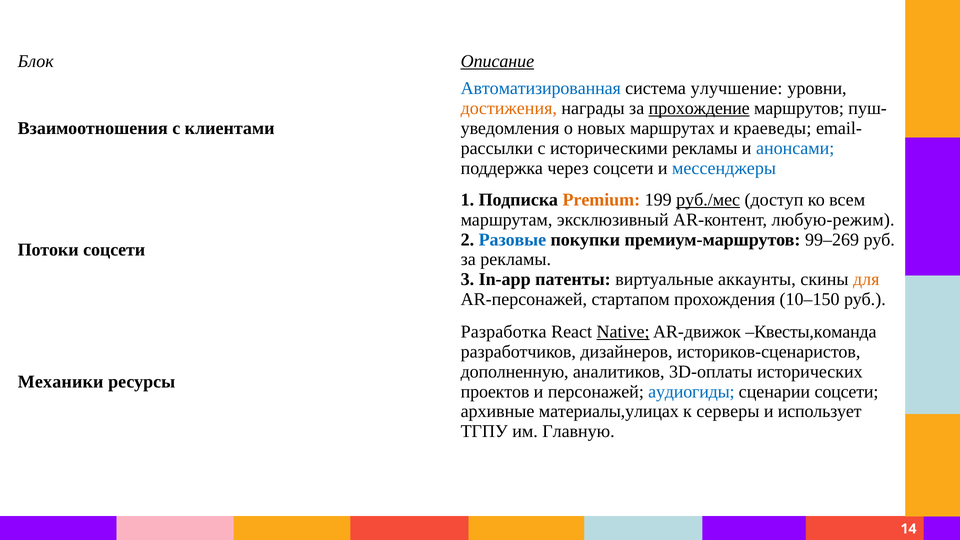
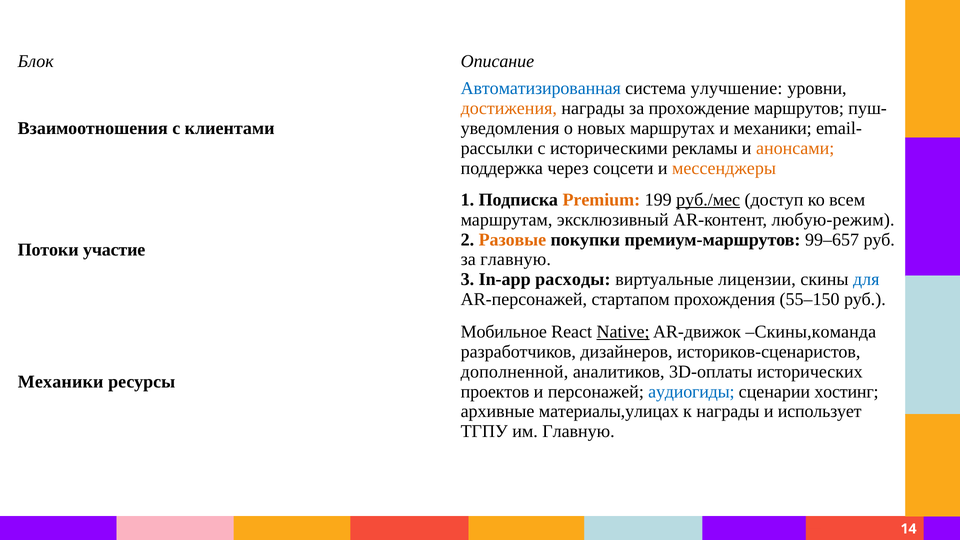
Описание underline: present -> none
прохождение underline: present -> none
и краеведы: краеведы -> механики
анонсами colour: blue -> orange
мессенджеры colour: blue -> orange
Разовые colour: blue -> orange
99–269: 99–269 -> 99–657
Потоки соцсети: соцсети -> участие
за рекламы: рекламы -> главную
патенты: патенты -> расходы
аккаунты: аккаунты -> лицензии
для colour: orange -> blue
10–150: 10–150 -> 55–150
Разработка: Разработка -> Мобильное
Квесты,команда: Квесты,команда -> Скины,команда
дополненную: дополненную -> дополненной
сценарии соцсети: соцсети -> хостинг
к серверы: серверы -> награды
